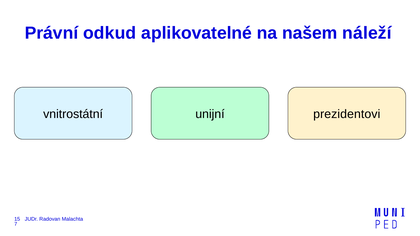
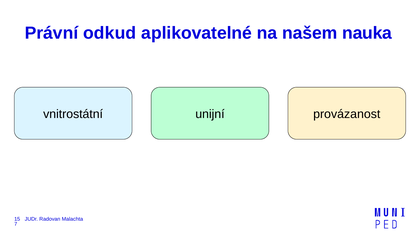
náleží: náleží -> nauka
prezidentovi: prezidentovi -> provázanost
